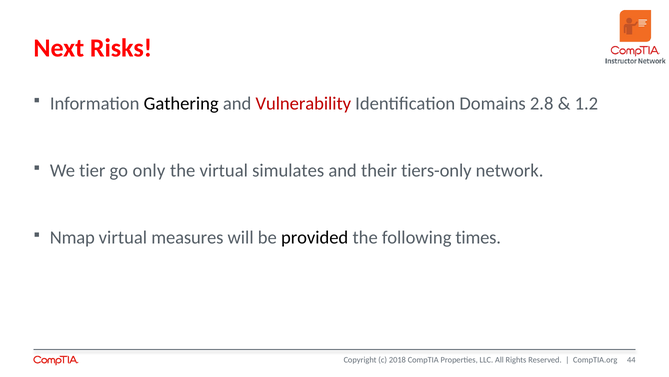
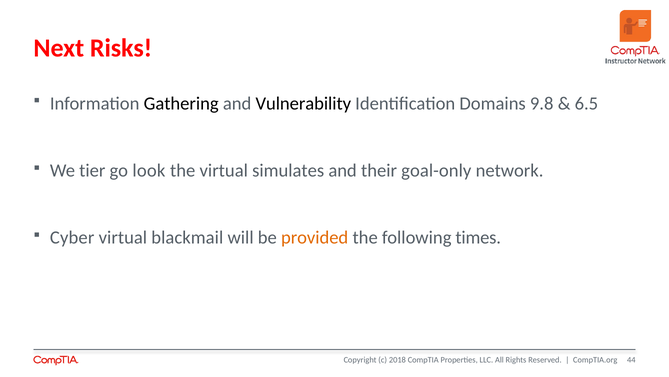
Vulnerability colour: red -> black
2.8: 2.8 -> 9.8
1.2: 1.2 -> 6.5
only: only -> look
tiers-only: tiers-only -> goal-only
Nmap: Nmap -> Cyber
measures: measures -> blackmail
provided colour: black -> orange
